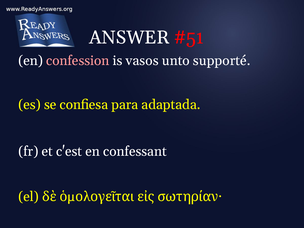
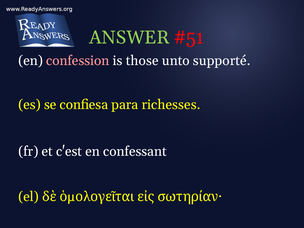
ANSWER colour: white -> light green
vasos: vasos -> those
adaptada: adaptada -> richesses
